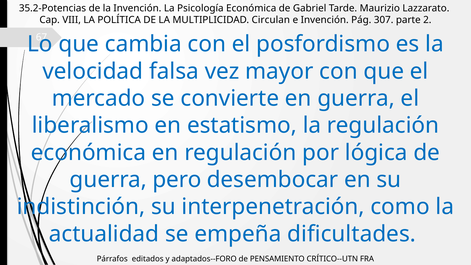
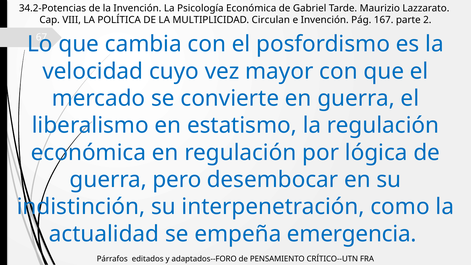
35.2-Potencias: 35.2-Potencias -> 34.2-Potencias
307: 307 -> 167
falsa: falsa -> cuyo
dificultades: dificultades -> emergencia
